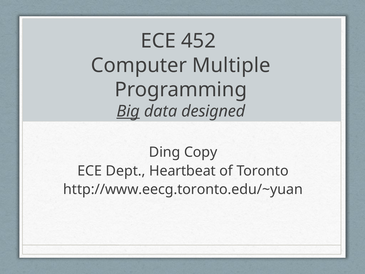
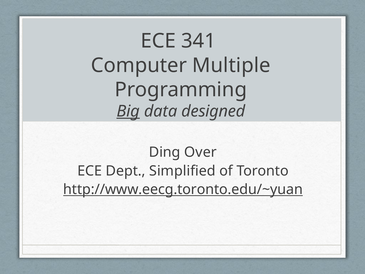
452: 452 -> 341
Copy: Copy -> Over
Heartbeat: Heartbeat -> Simplified
http://www.eecg.toronto.edu/~yuan underline: none -> present
